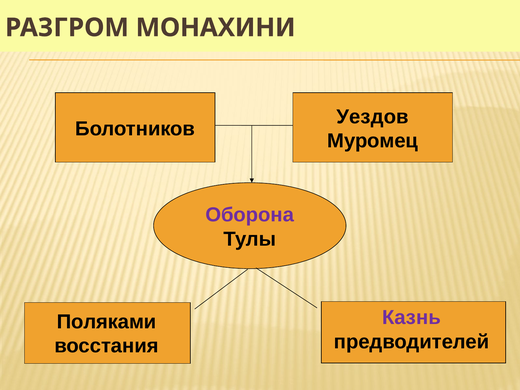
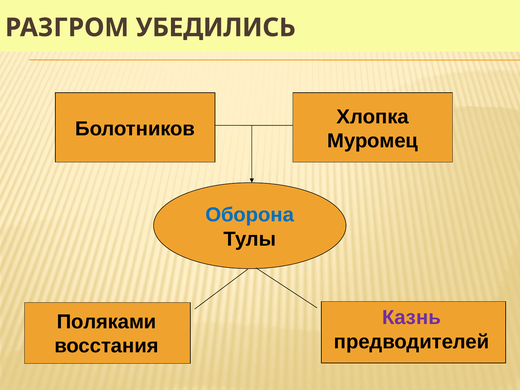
МОНАХИНИ: МОНАХИНИ -> УБЕДИЛИСЬ
Уездов: Уездов -> Хлопка
Оборона colour: purple -> blue
